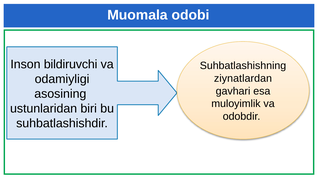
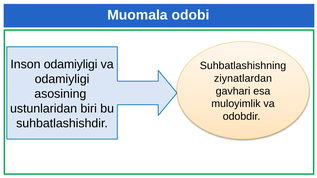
Inson bildiruvchi: bildiruvchi -> odamiyligi
